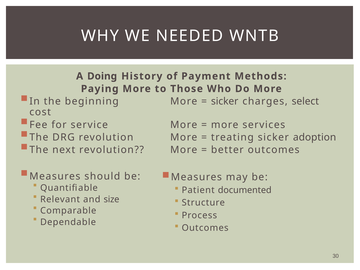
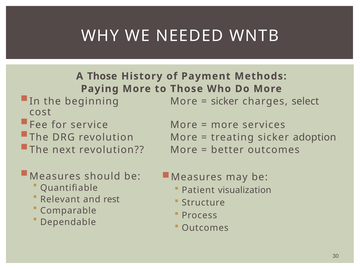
A Doing: Doing -> Those
documented: documented -> visualization
size: size -> rest
